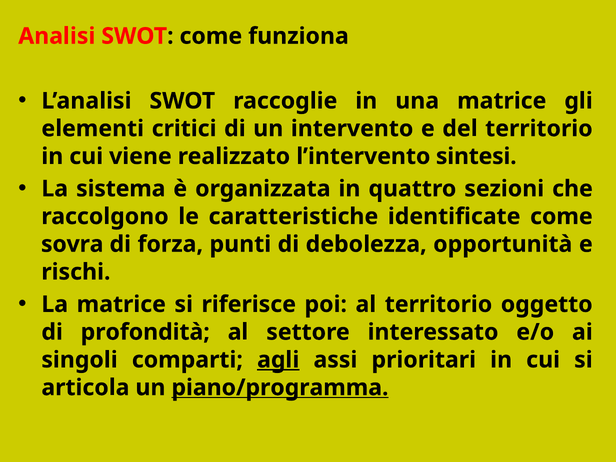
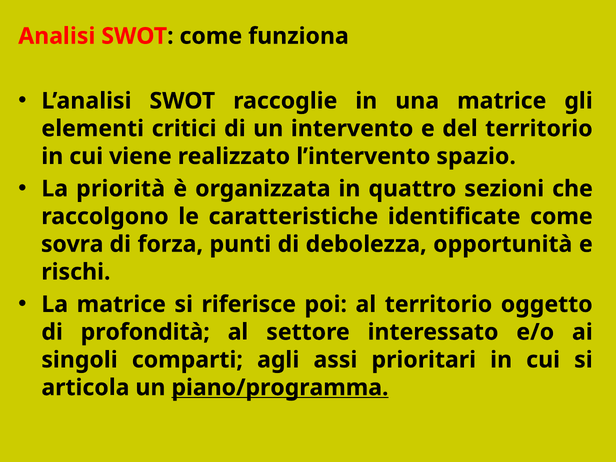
sintesi: sintesi -> spazio
sistema: sistema -> priorità
agli underline: present -> none
